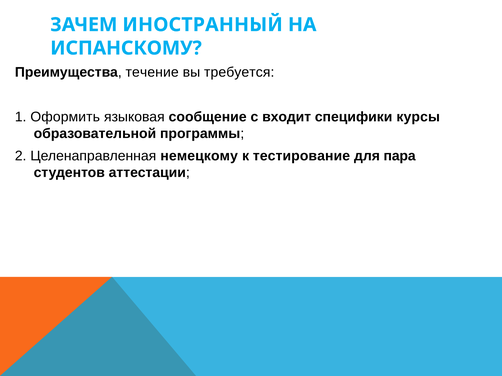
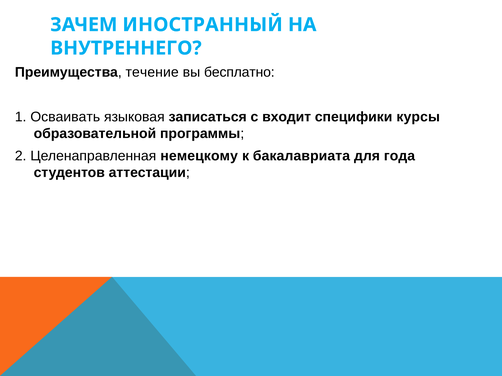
ИСПАНСКОМУ: ИСПАНСКОМУ -> ВНУТРЕННЕГО
требуется: требуется -> бесплатно
Оформить: Оформить -> Осваивать
сообщение: сообщение -> записаться
тестирование: тестирование -> бакалавриата
пара: пара -> года
